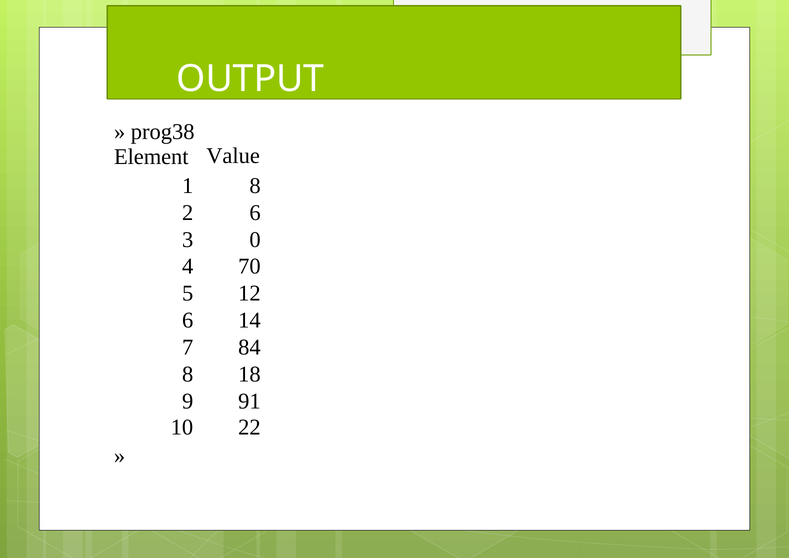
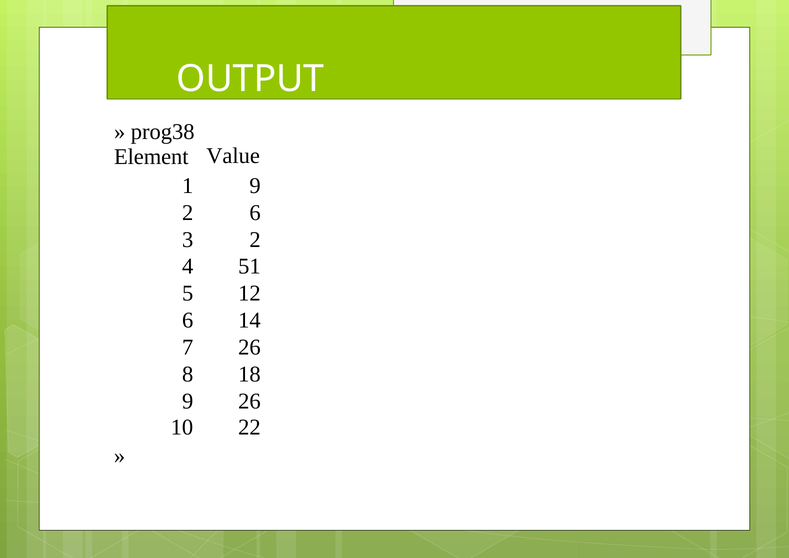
1 8: 8 -> 9
3 0: 0 -> 2
70: 70 -> 51
7 84: 84 -> 26
9 91: 91 -> 26
